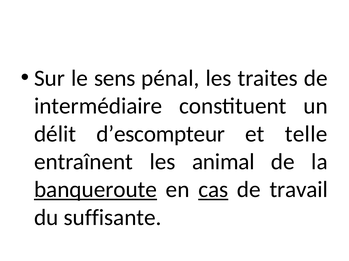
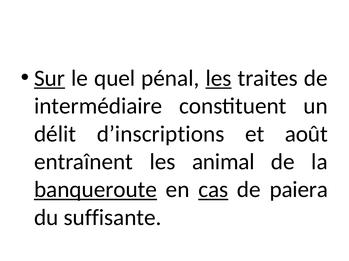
Sur underline: none -> present
sens: sens -> quel
les at (219, 78) underline: none -> present
d’escompteur: d’escompteur -> d’inscriptions
telle: telle -> août
travail: travail -> paiera
